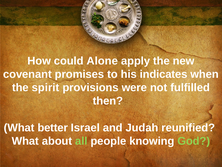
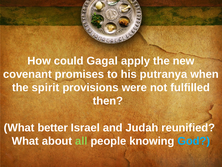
Alone: Alone -> Gagal
indicates: indicates -> putranya
God colour: light green -> light blue
